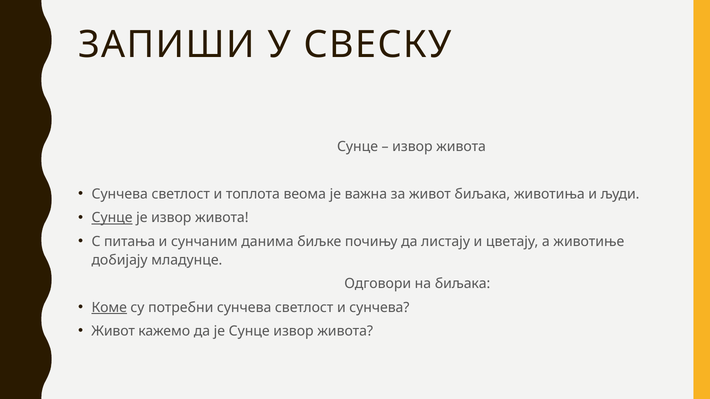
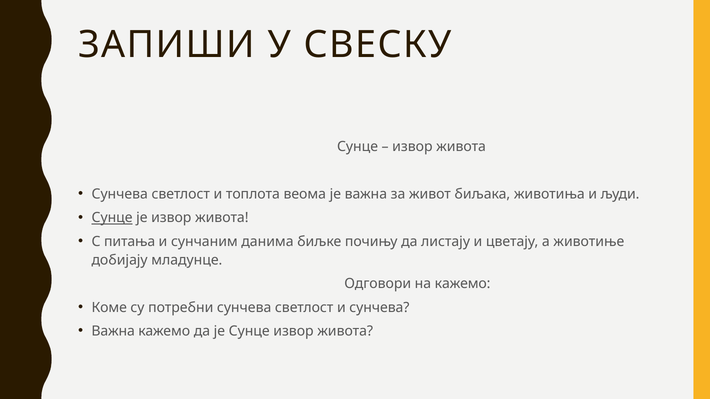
на биљака: биљака -> кажемо
Коме underline: present -> none
Живот at (113, 331): Живот -> Важна
